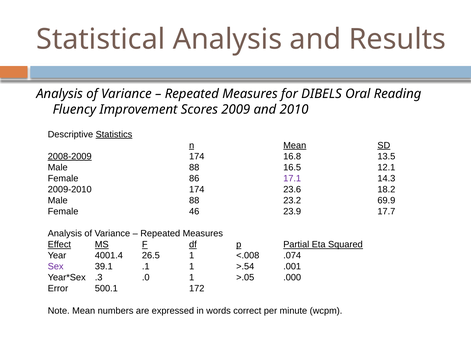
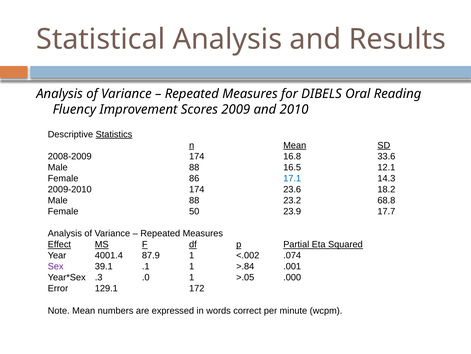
2008-2009 underline: present -> none
13.5: 13.5 -> 33.6
17.1 colour: purple -> blue
69.9: 69.9 -> 68.8
46: 46 -> 50
26.5: 26.5 -> 87.9
<.008: <.008 -> <.002
>.54: >.54 -> >.84
500.1: 500.1 -> 129.1
